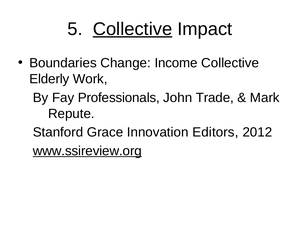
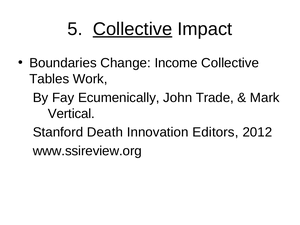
Elderly: Elderly -> Tables
Professionals: Professionals -> Ecumenically
Repute: Repute -> Vertical
Grace: Grace -> Death
www.ssireview.org underline: present -> none
